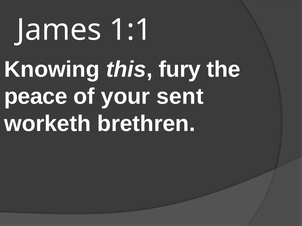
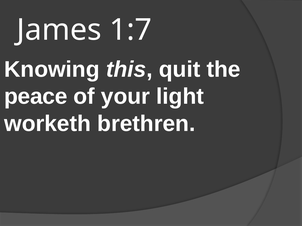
1:1: 1:1 -> 1:7
fury: fury -> quit
sent: sent -> light
